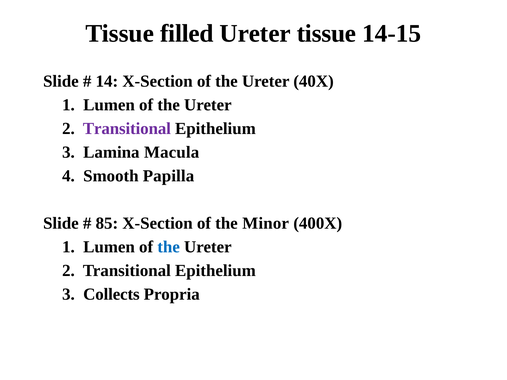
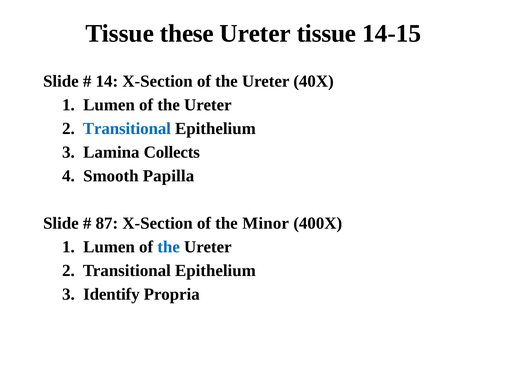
filled: filled -> these
Transitional at (127, 129) colour: purple -> blue
Macula: Macula -> Collects
85: 85 -> 87
Collects: Collects -> Identify
